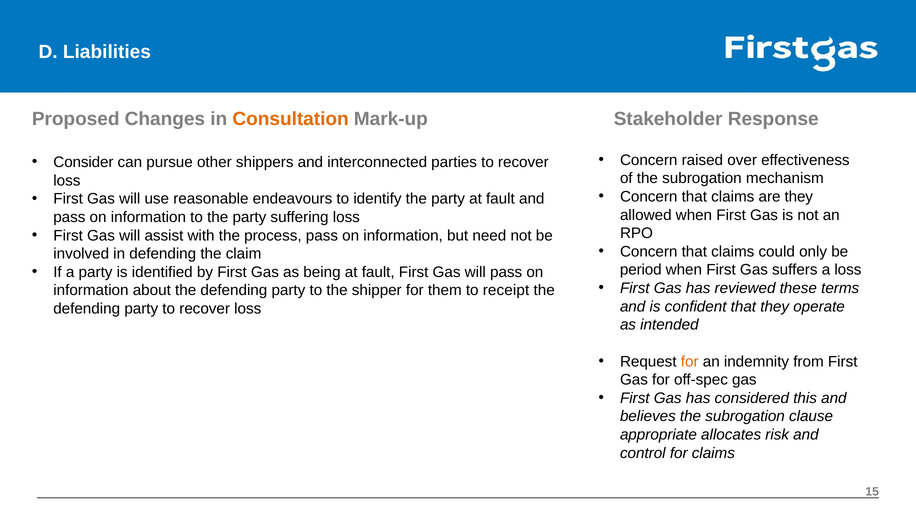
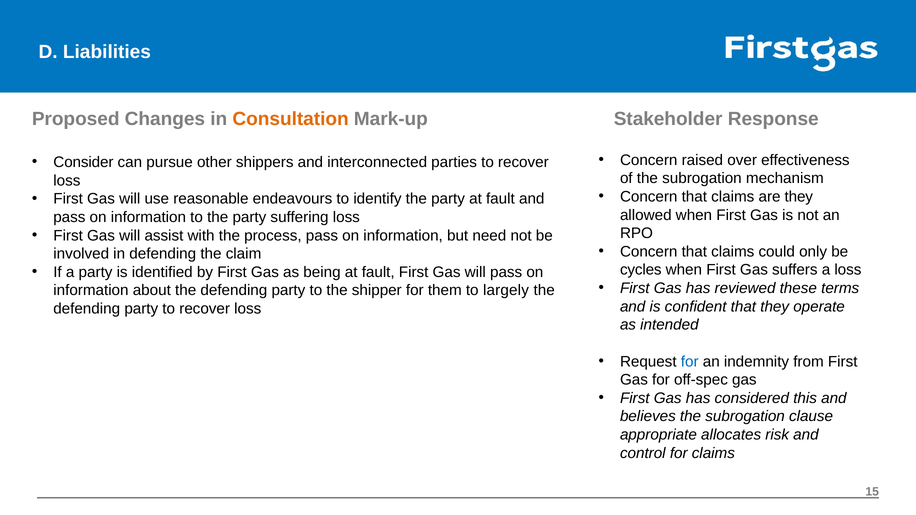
period: period -> cycles
receipt: receipt -> largely
for at (690, 362) colour: orange -> blue
